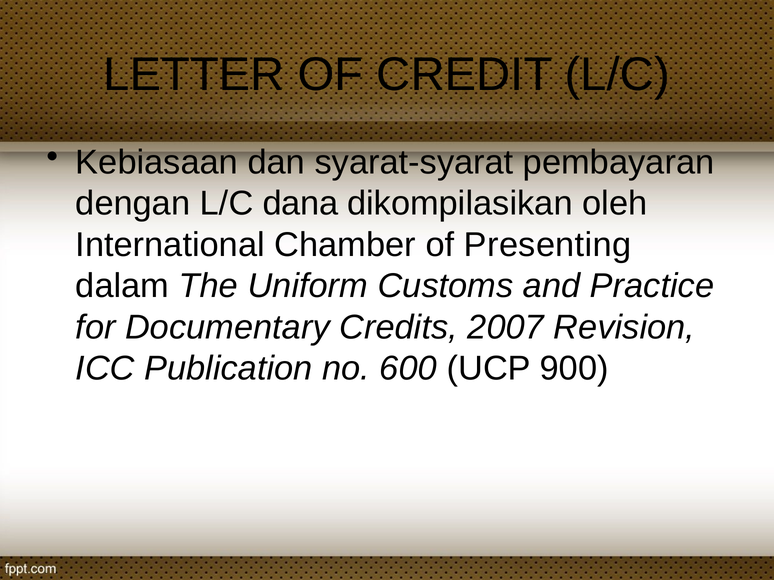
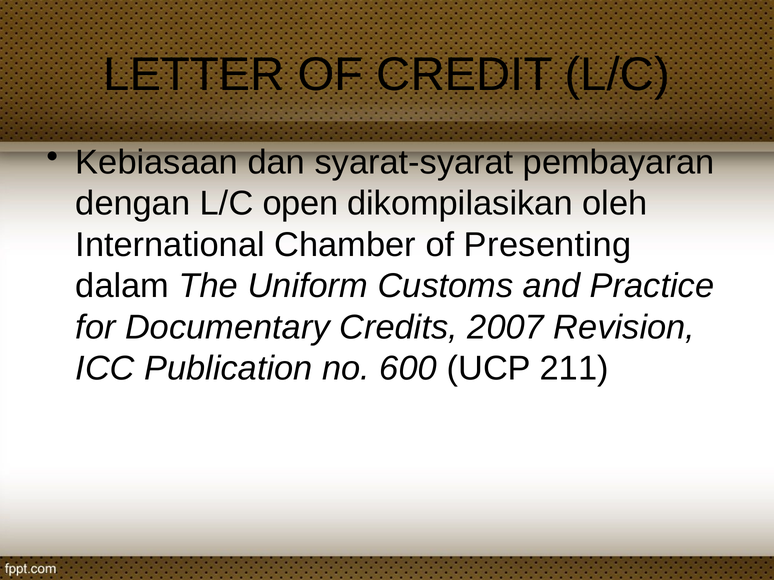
dana: dana -> open
900: 900 -> 211
